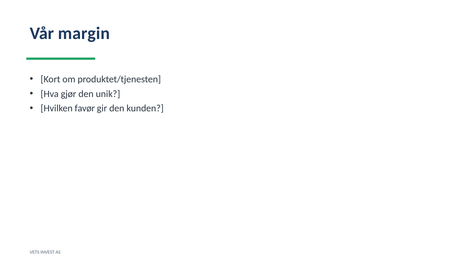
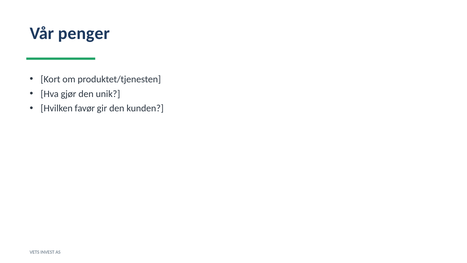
margin: margin -> penger
